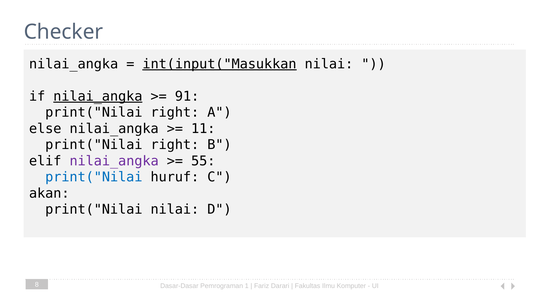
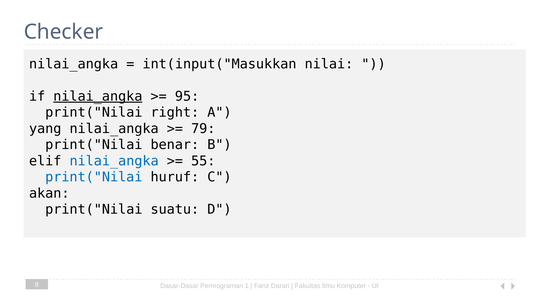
int(input("Masukkan underline: present -> none
91: 91 -> 95
else: else -> yang
11: 11 -> 79
right at (175, 145): right -> benar
nilai_angka at (114, 161) colour: purple -> blue
print("Nilai nilai: nilai -> suatu
